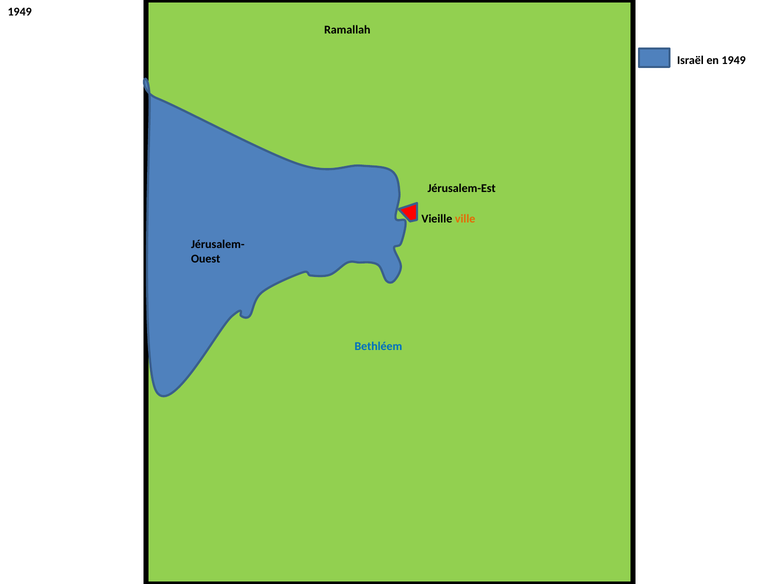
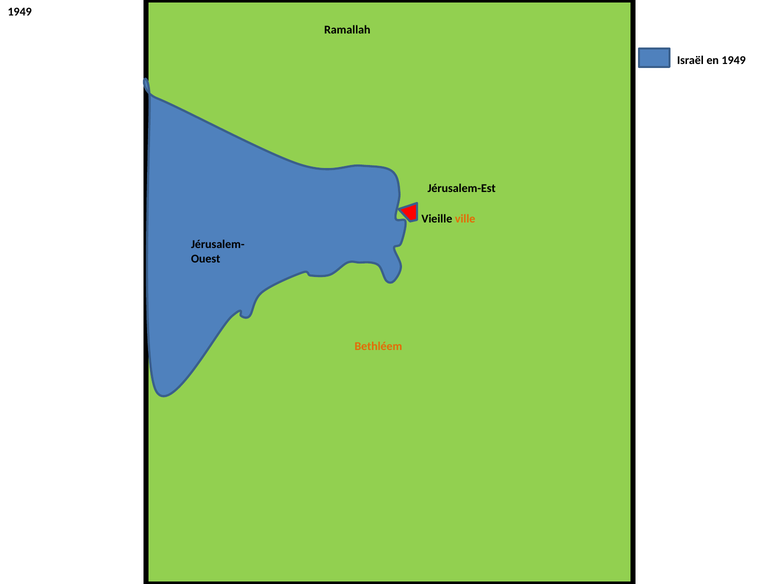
Bethléem colour: blue -> orange
